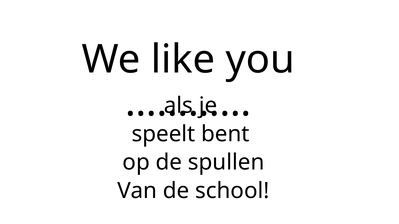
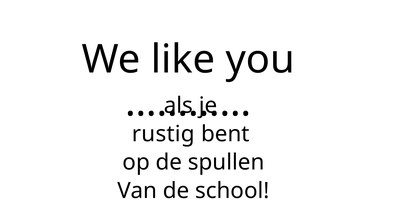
speelt: speelt -> rustig
